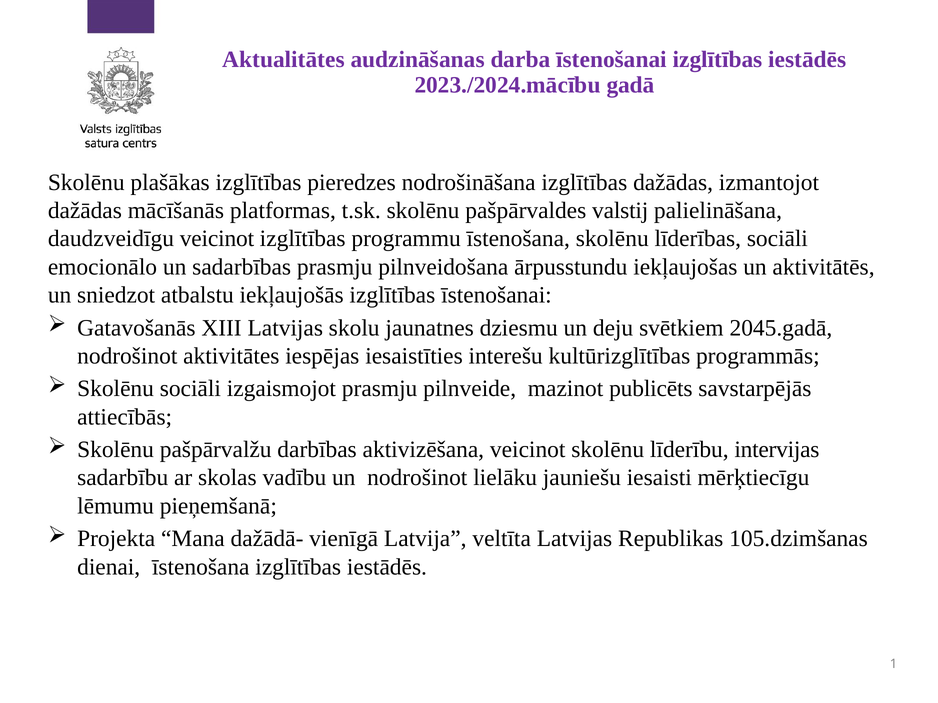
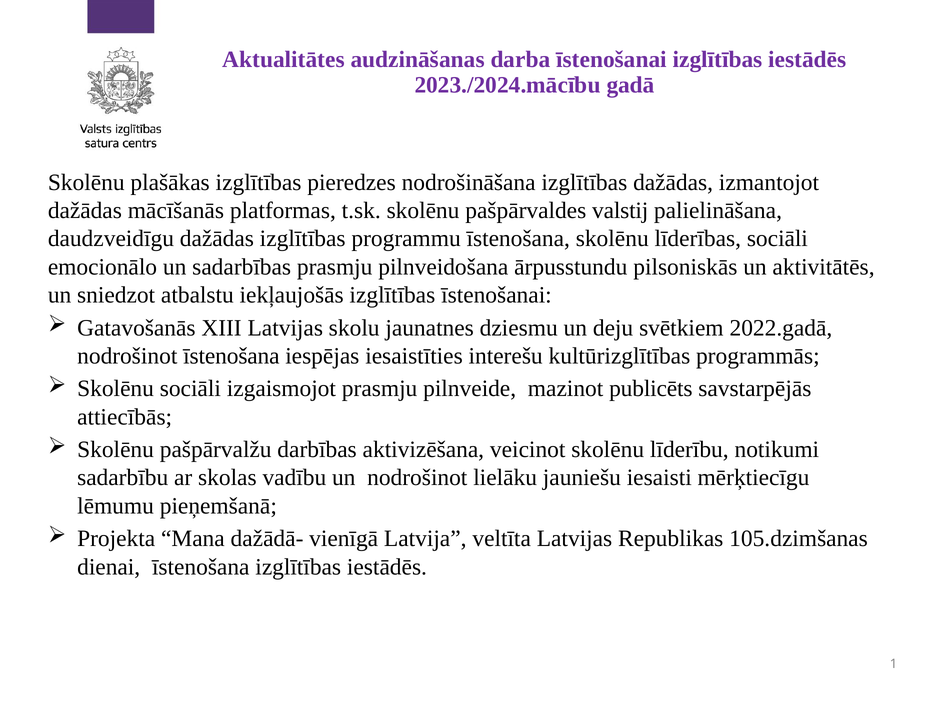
daudzveidīgu veicinot: veicinot -> dažādas
iekļaujošas: iekļaujošas -> pilsoniskās
2045.gadā: 2045.gadā -> 2022.gadā
nodrošinot aktivitātes: aktivitātes -> īstenošana
intervijas: intervijas -> notikumi
